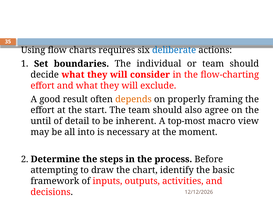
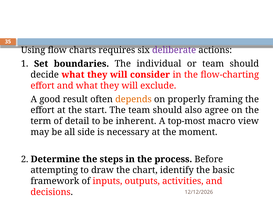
deliberate colour: blue -> purple
until: until -> term
into: into -> side
